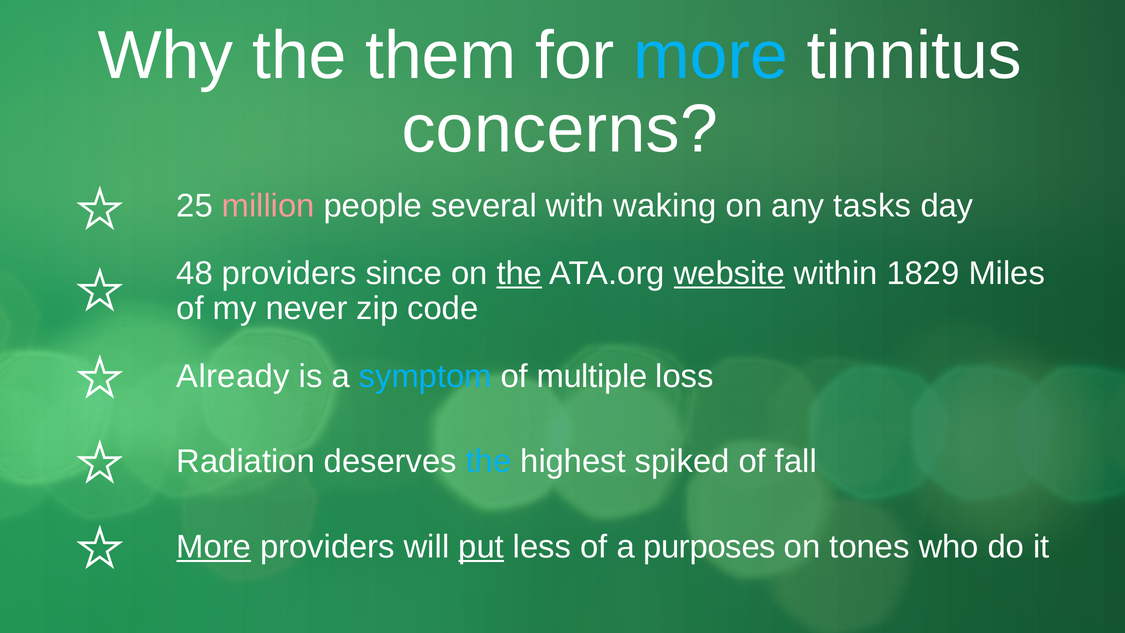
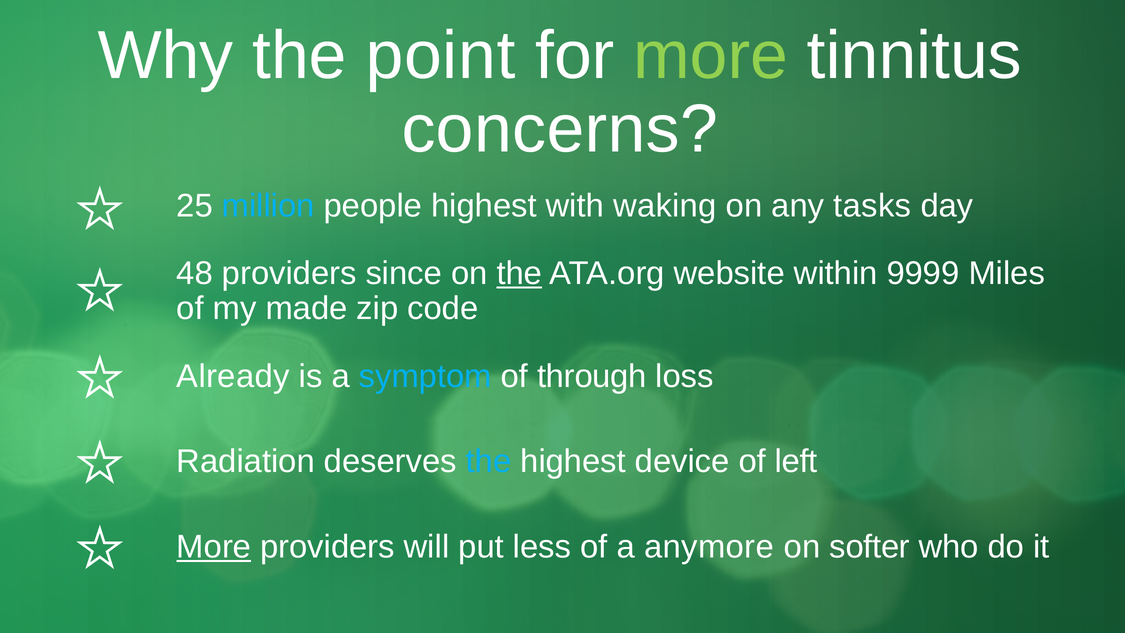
them: them -> point
more at (711, 56) colour: light blue -> light green
million colour: pink -> light blue
people several: several -> highest
website underline: present -> none
1829: 1829 -> 9999
never: never -> made
multiple: multiple -> through
spiked: spiked -> device
fall: fall -> left
put underline: present -> none
purposes: purposes -> anymore
tones: tones -> softer
